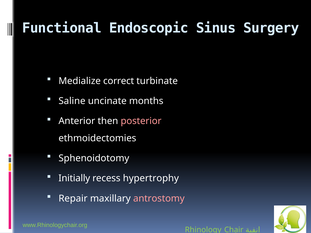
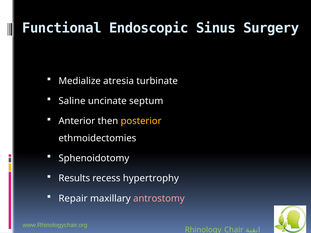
correct: correct -> atresia
months: months -> septum
posterior colour: pink -> yellow
Initially: Initially -> Results
